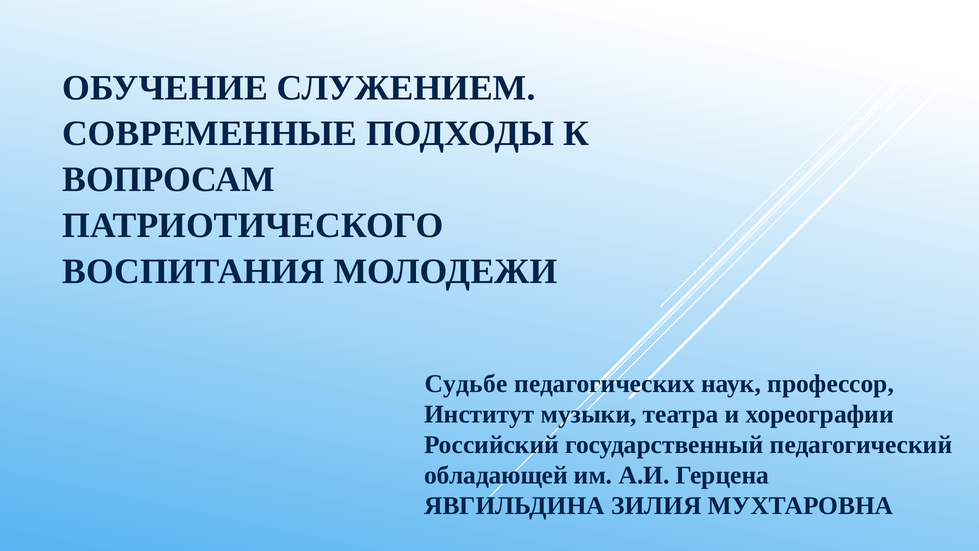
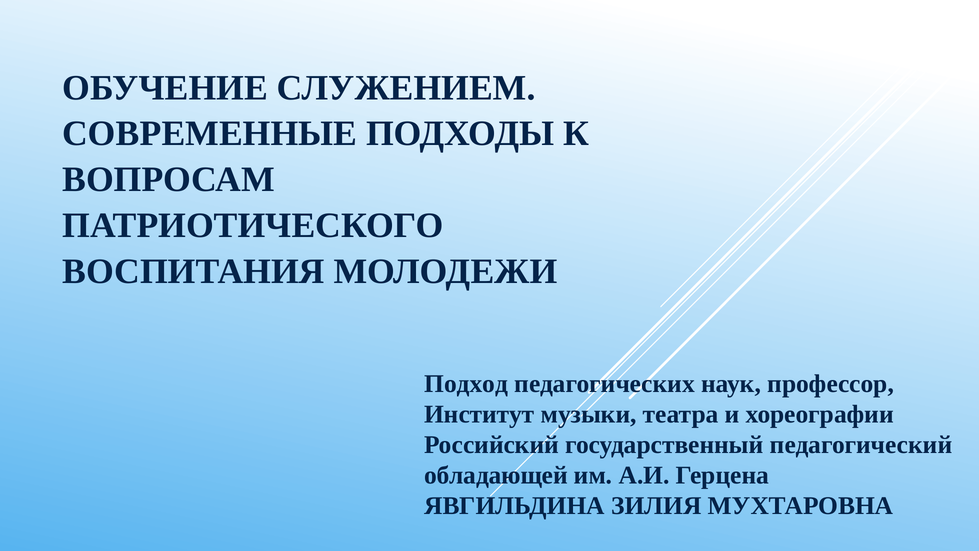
Судьбе: Судьбе -> Подход
